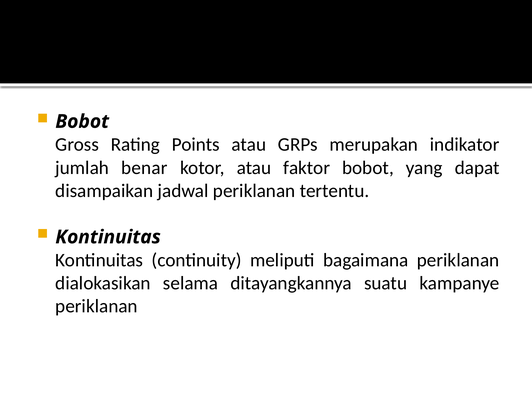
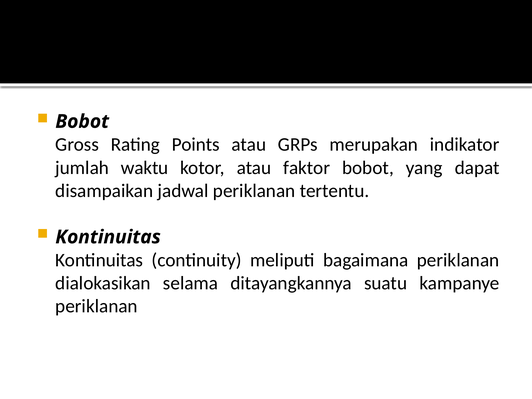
benar: benar -> waktu
